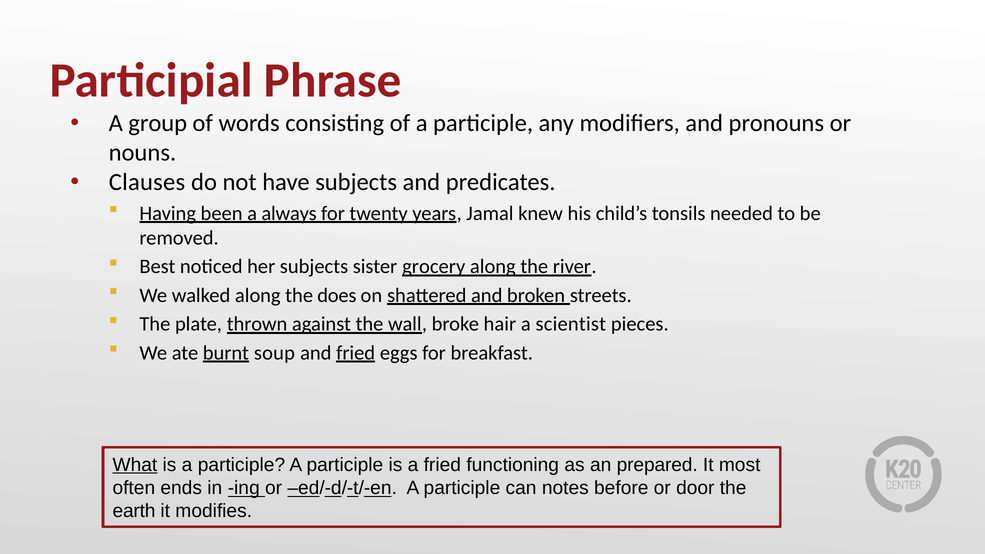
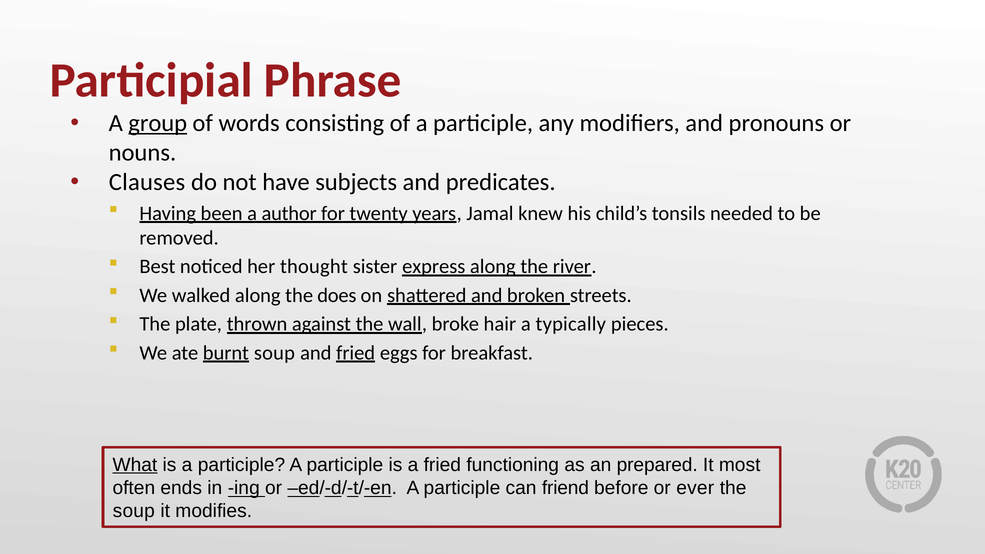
group underline: none -> present
always: always -> author
her subjects: subjects -> thought
grocery: grocery -> express
scientist: scientist -> typically
notes: notes -> friend
door: door -> ever
earth at (134, 511): earth -> soup
